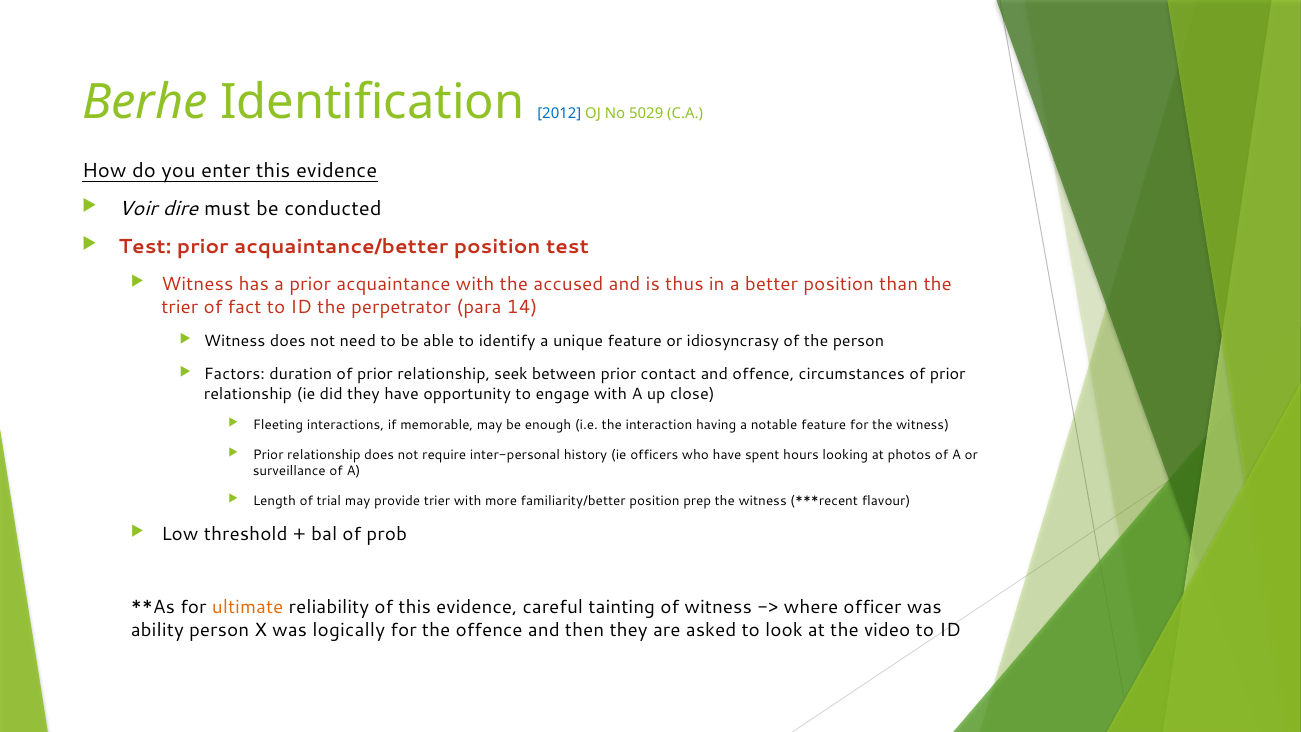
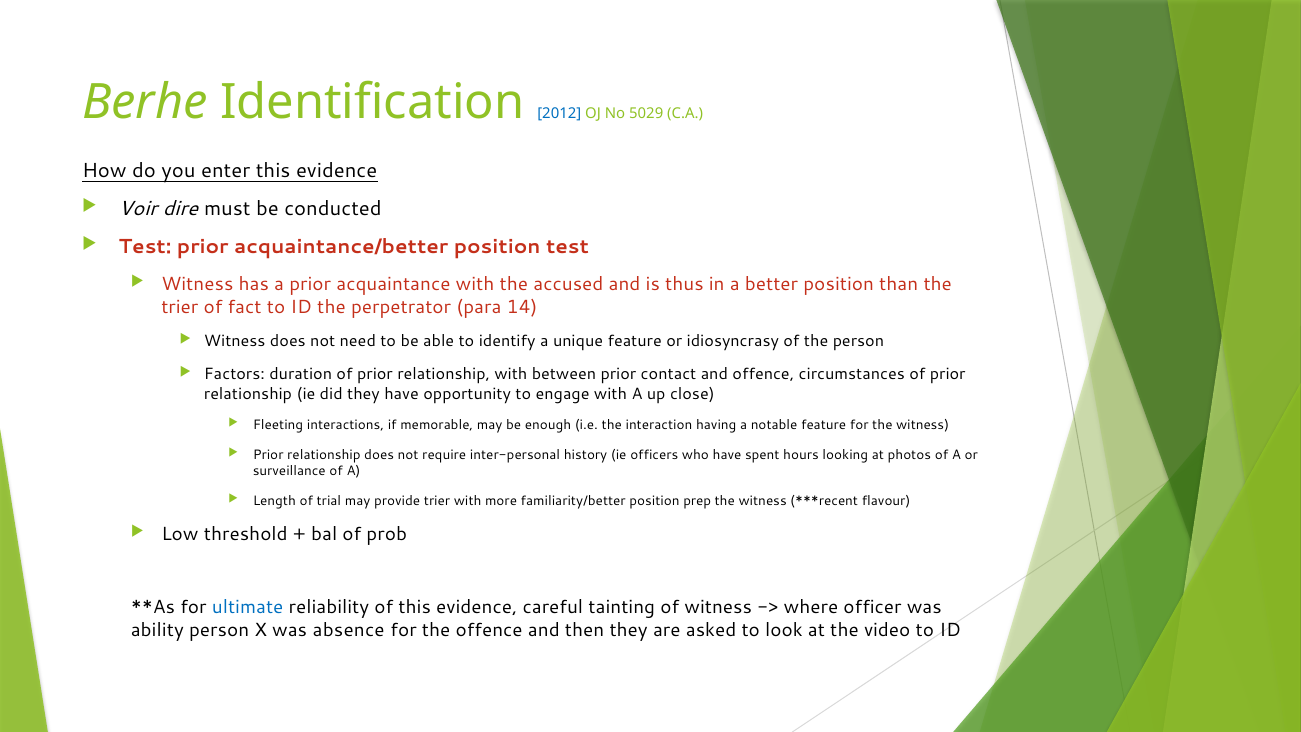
relationship seek: seek -> with
ultimate colour: orange -> blue
logically: logically -> absence
